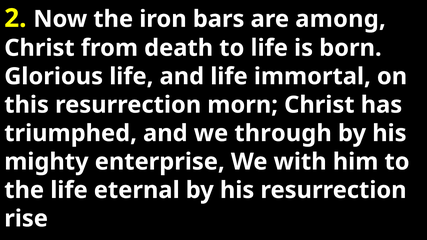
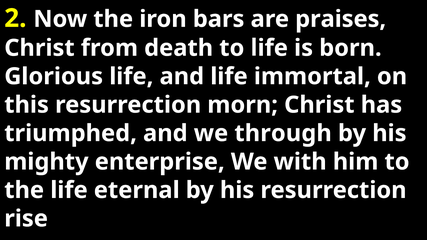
among: among -> praises
